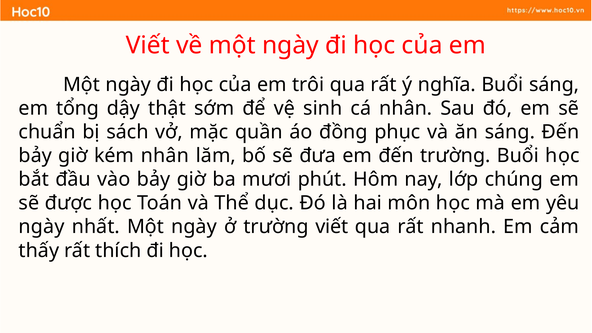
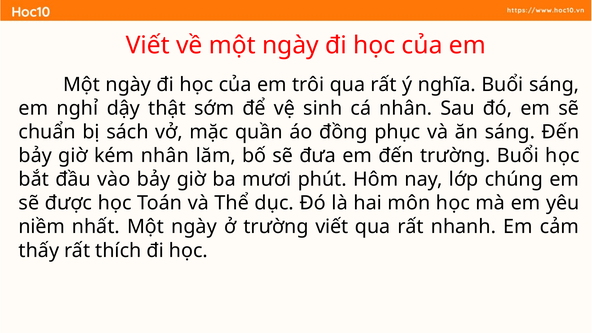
tổng: tổng -> nghỉ
ngày at (42, 227): ngày -> niềm
